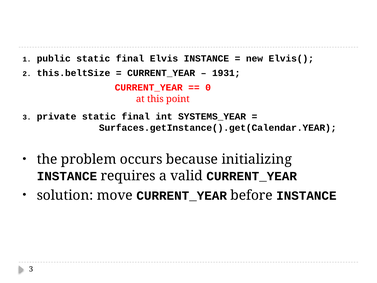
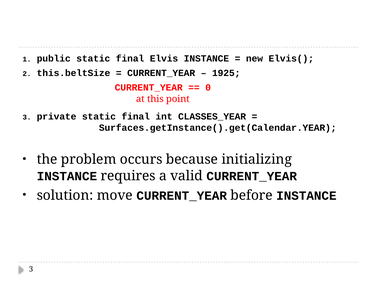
1931: 1931 -> 1925
SYSTEMS_YEAR: SYSTEMS_YEAR -> CLASSES_YEAR
